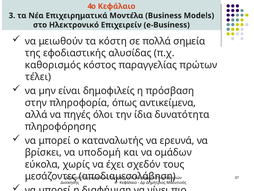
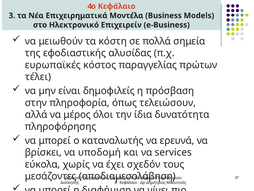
καθορισμός: καθορισμός -> ευρωπαϊκές
αντικείμενα: αντικείμενα -> τελειώσουν
πηγές: πηγές -> μέρος
ομάδων: ομάδων -> services
